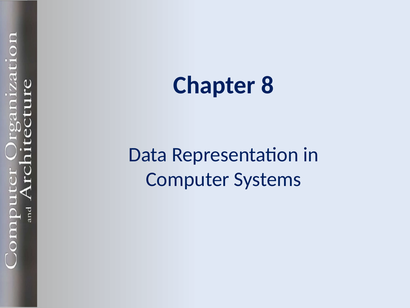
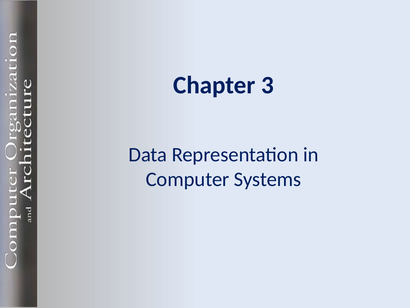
8: 8 -> 3
